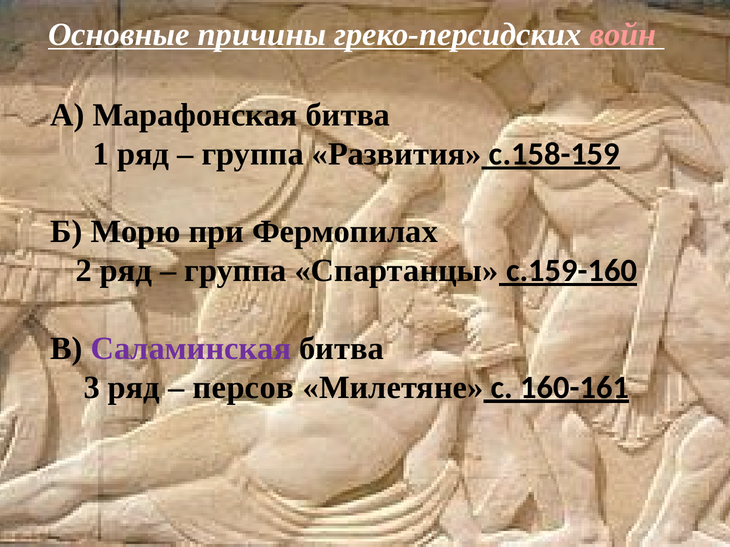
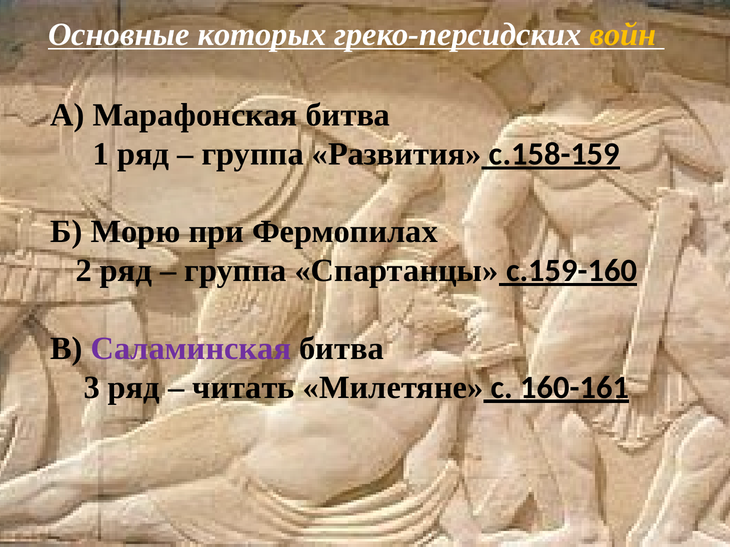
причины: причины -> которых
войн colour: pink -> yellow
персов: персов -> читать
